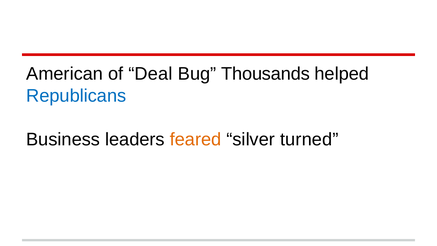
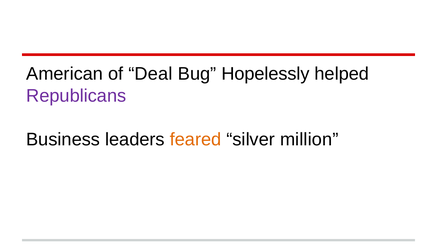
Thousands: Thousands -> Hopelessly
Republicans colour: blue -> purple
turned: turned -> million
